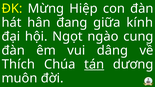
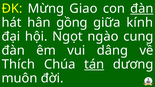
Hiệp: Hiệp -> Giao
đàn at (142, 9) underline: none -> present
đang: đang -> gồng
